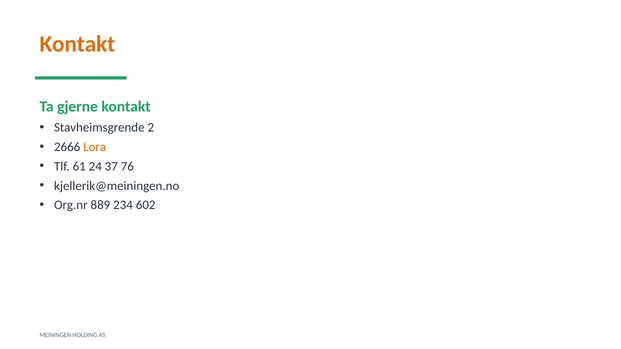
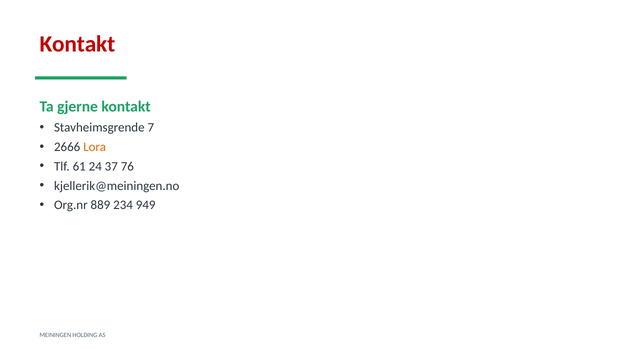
Kontakt at (77, 44) colour: orange -> red
2: 2 -> 7
602: 602 -> 949
